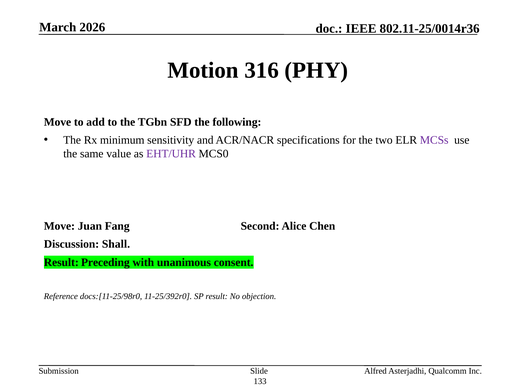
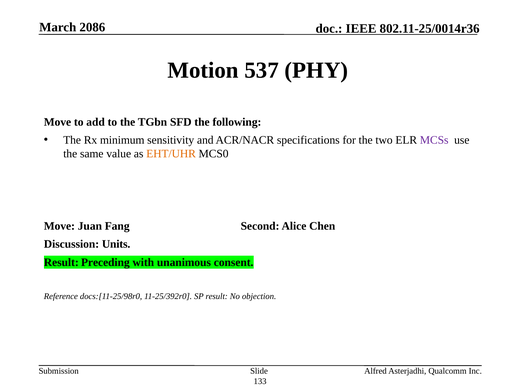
2026: 2026 -> 2086
316: 316 -> 537
EHT/UHR colour: purple -> orange
Shall: Shall -> Units
